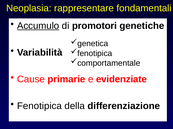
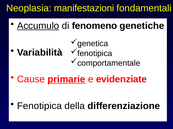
rappresentare: rappresentare -> manifestazioni
promotori: promotori -> fenomeno
primarie underline: none -> present
